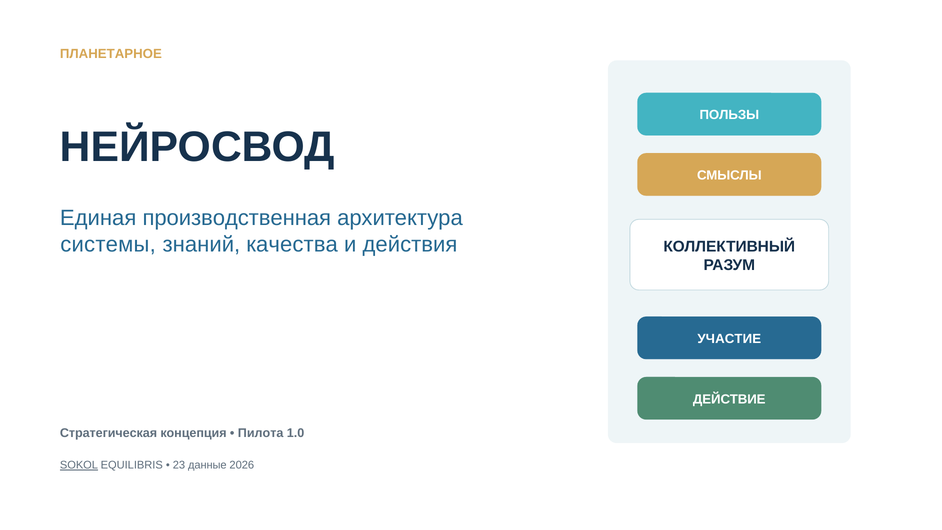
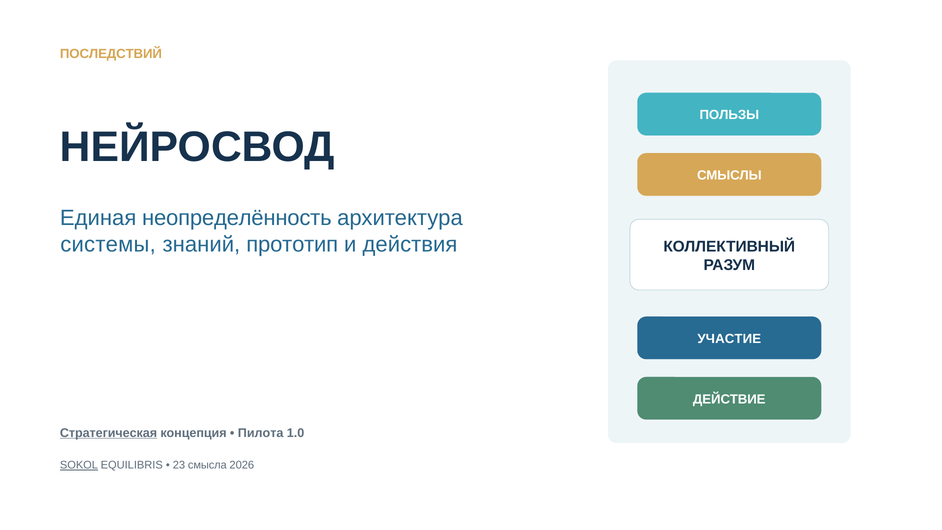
ПЛАНЕТАРНОЕ: ПЛАНЕТАРНОЕ -> ПОСЛЕДСТВИЙ
производственная: производственная -> неопределённость
качества: качества -> прототип
Стратегическая underline: none -> present
данные: данные -> смысла
